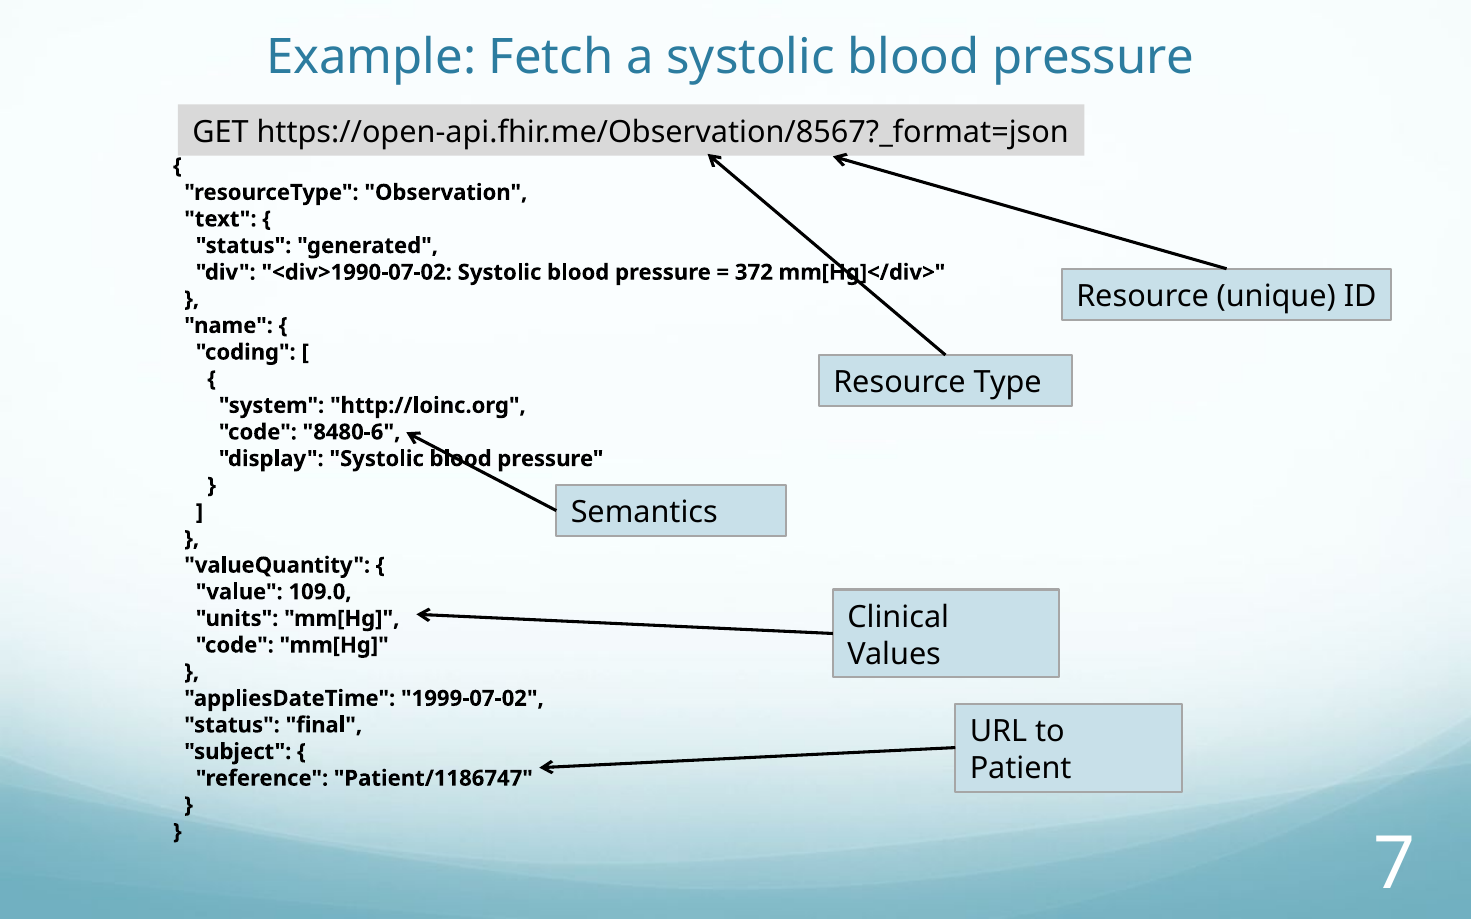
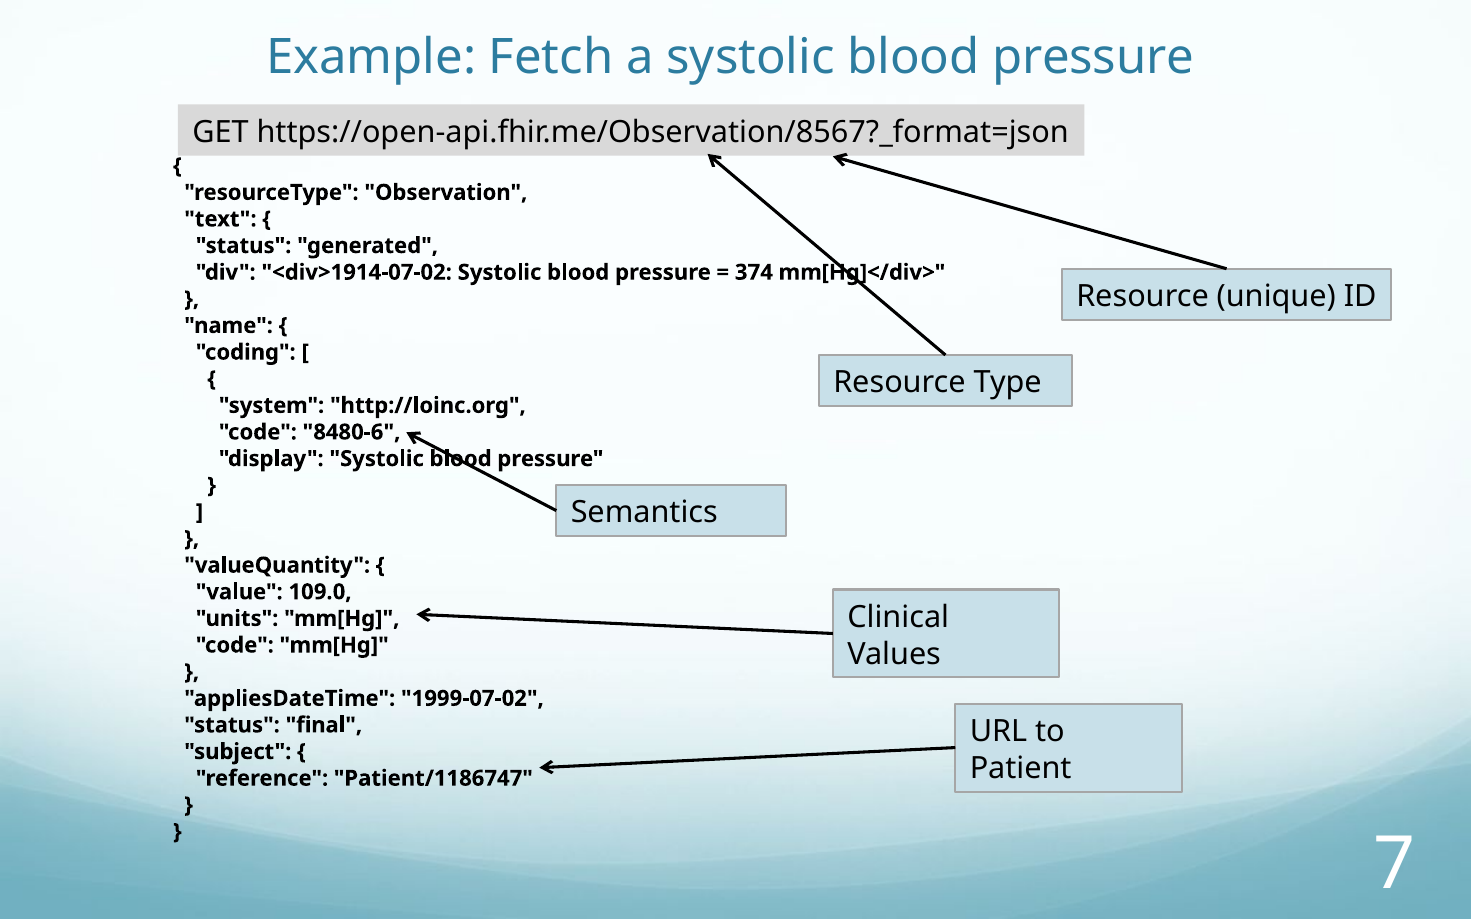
<div>1990-07-02: <div>1990-07-02 -> <div>1914-07-02
372: 372 -> 374
